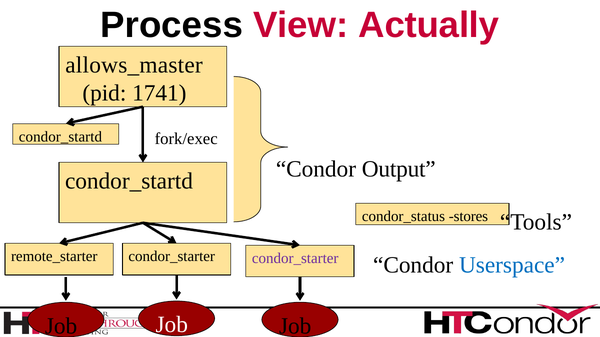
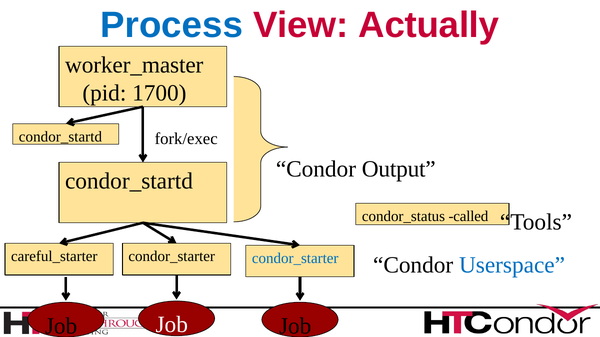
Process colour: black -> blue
allows_master: allows_master -> worker_master
1741: 1741 -> 1700
stores: stores -> called
remote_starter: remote_starter -> careful_starter
condor_starter at (295, 259) colour: purple -> blue
